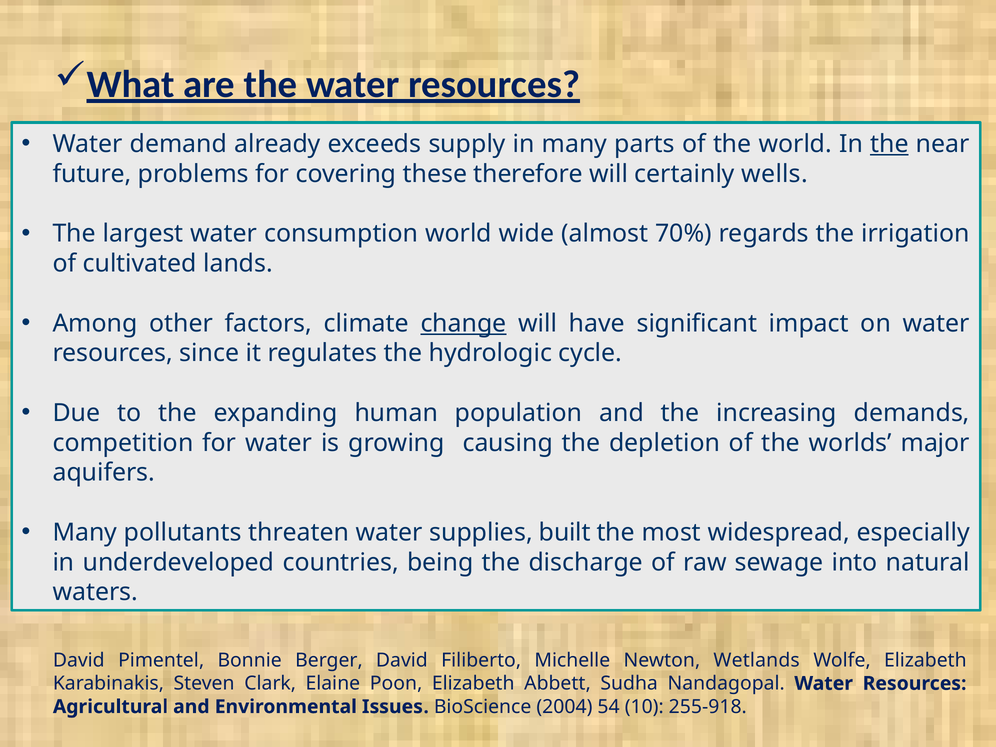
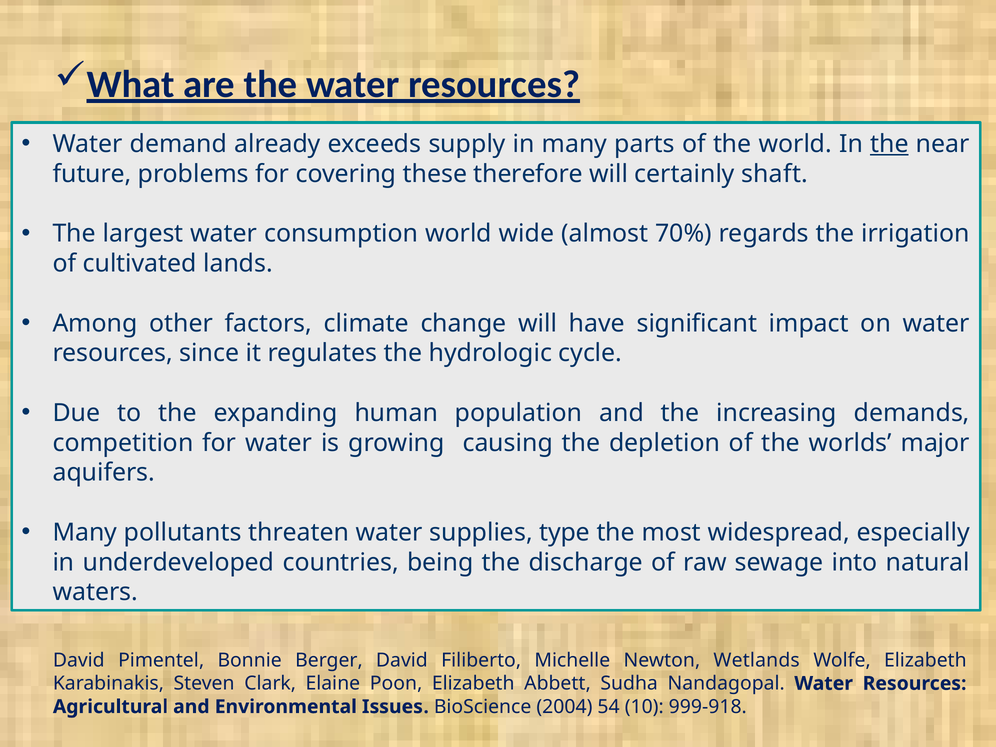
wells: wells -> shaft
change underline: present -> none
built: built -> type
255-918: 255-918 -> 999-918
